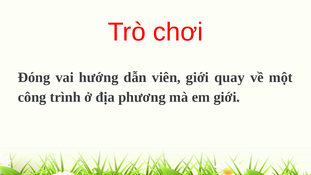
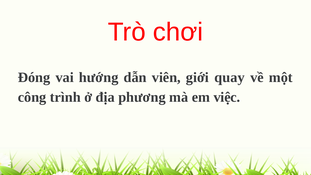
em giới: giới -> việc
